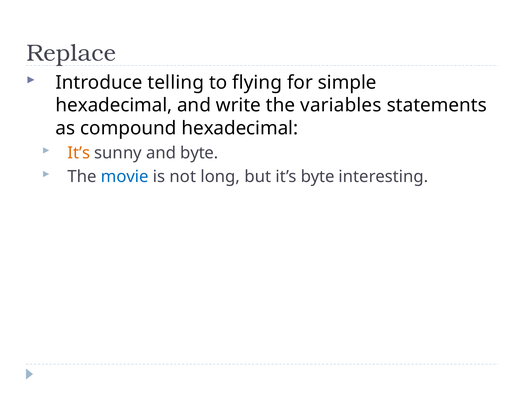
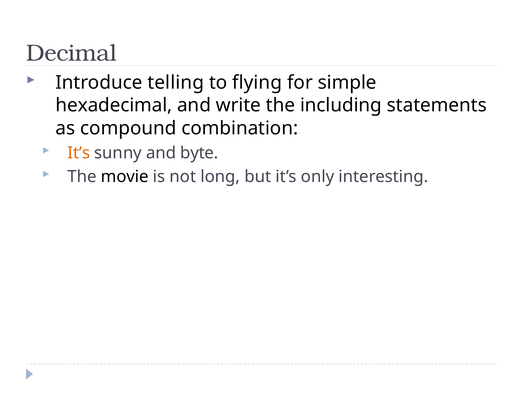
Replace: Replace -> Decimal
variables: variables -> including
compound hexadecimal: hexadecimal -> combination
movie colour: blue -> black
it’s byte: byte -> only
